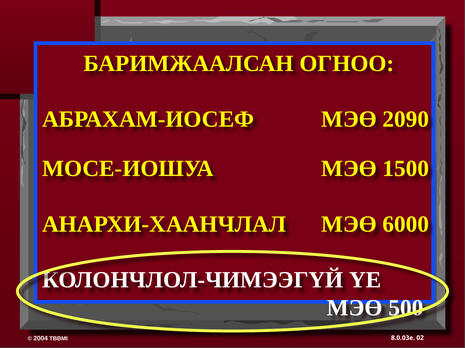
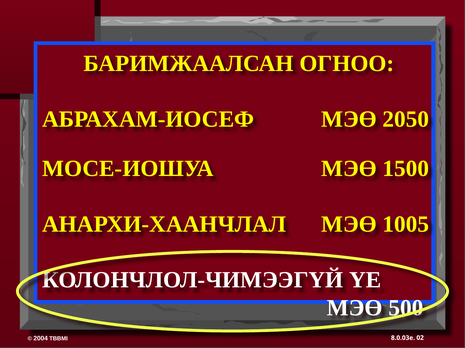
2090: 2090 -> 2050
6000: 6000 -> 1005
